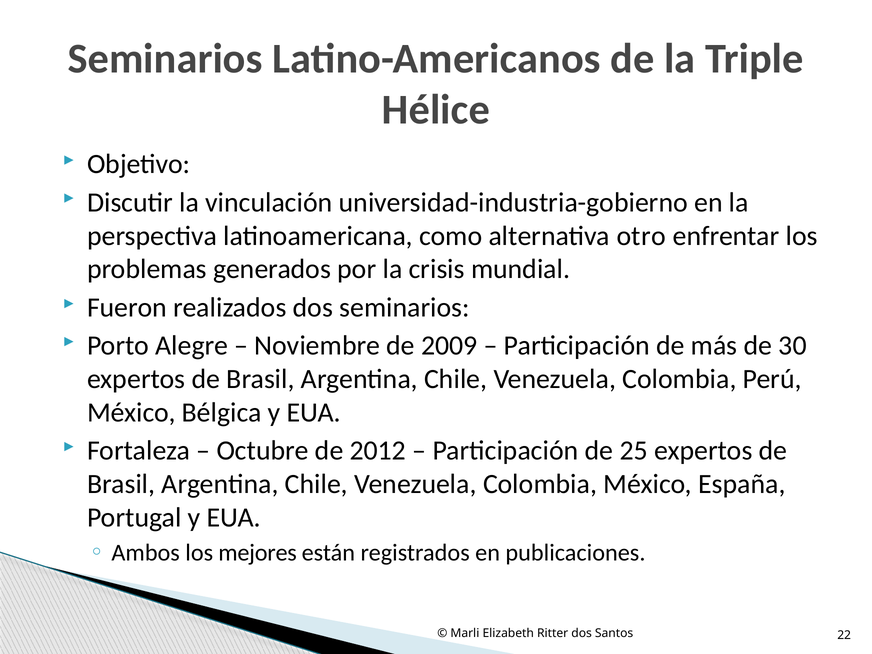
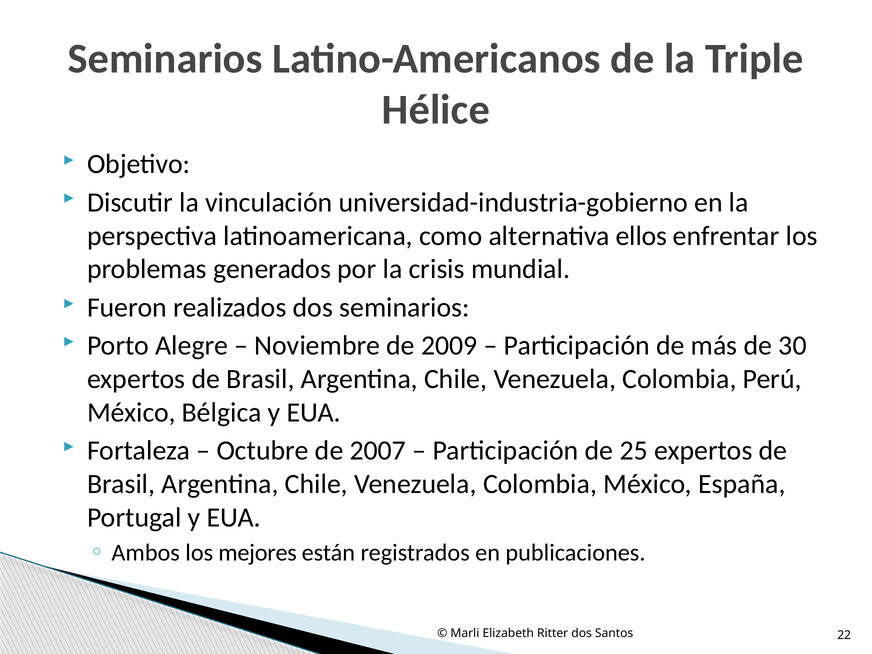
otro: otro -> ellos
2012: 2012 -> 2007
